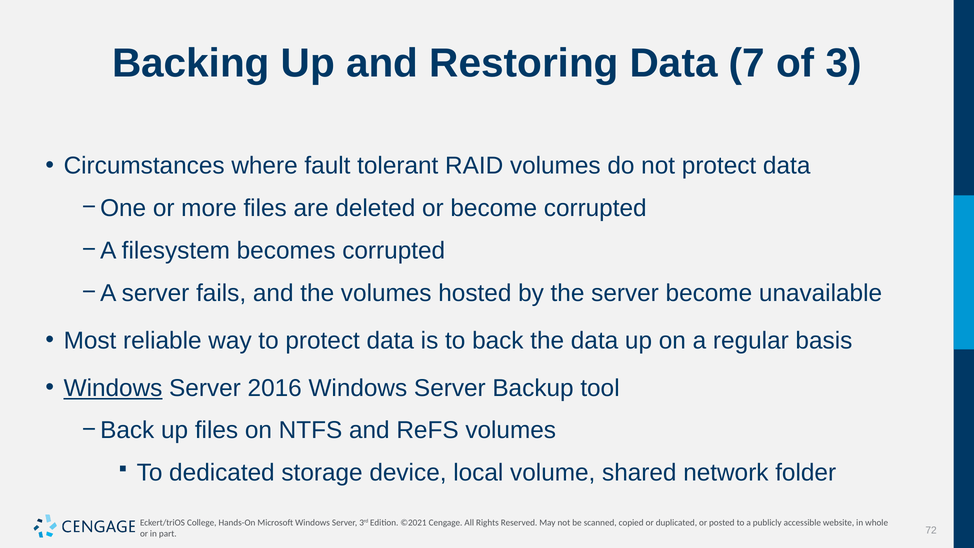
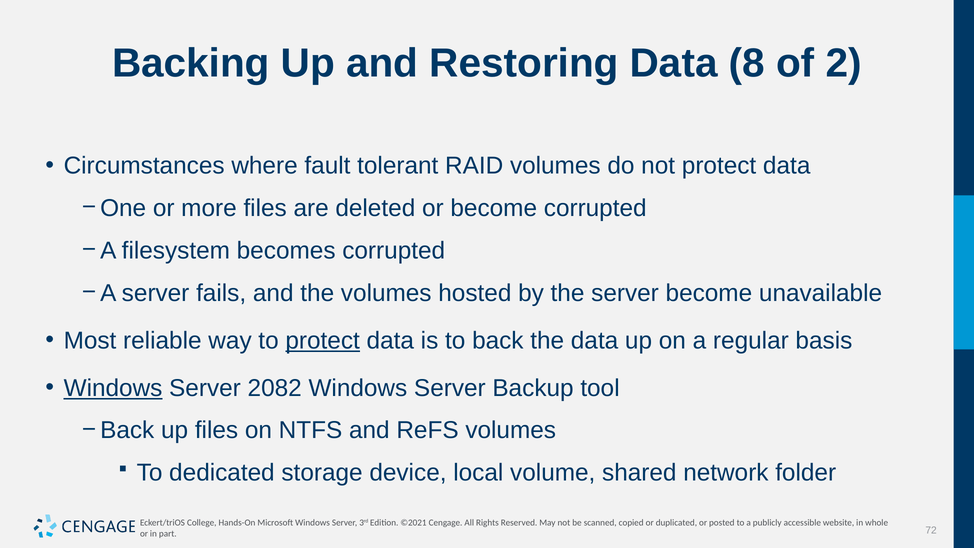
7: 7 -> 8
3: 3 -> 2
protect at (323, 340) underline: none -> present
2016: 2016 -> 2082
